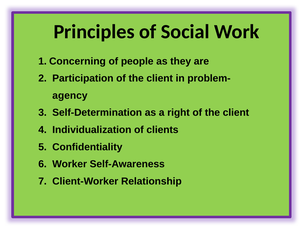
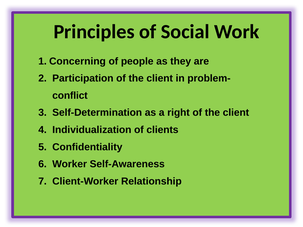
agency: agency -> conflict
